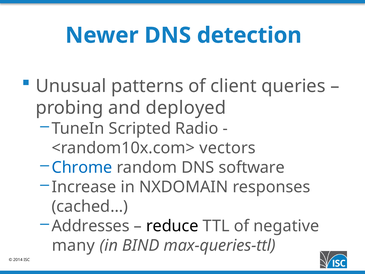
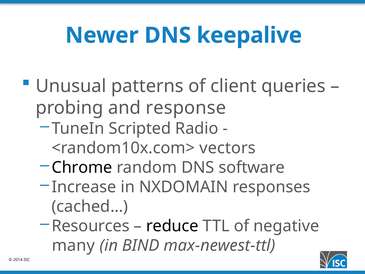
detection: detection -> keepalive
deployed: deployed -> response
Chrome colour: blue -> black
Addresses: Addresses -> Resources
max-queries-ttl: max-queries-ttl -> max-newest-ttl
